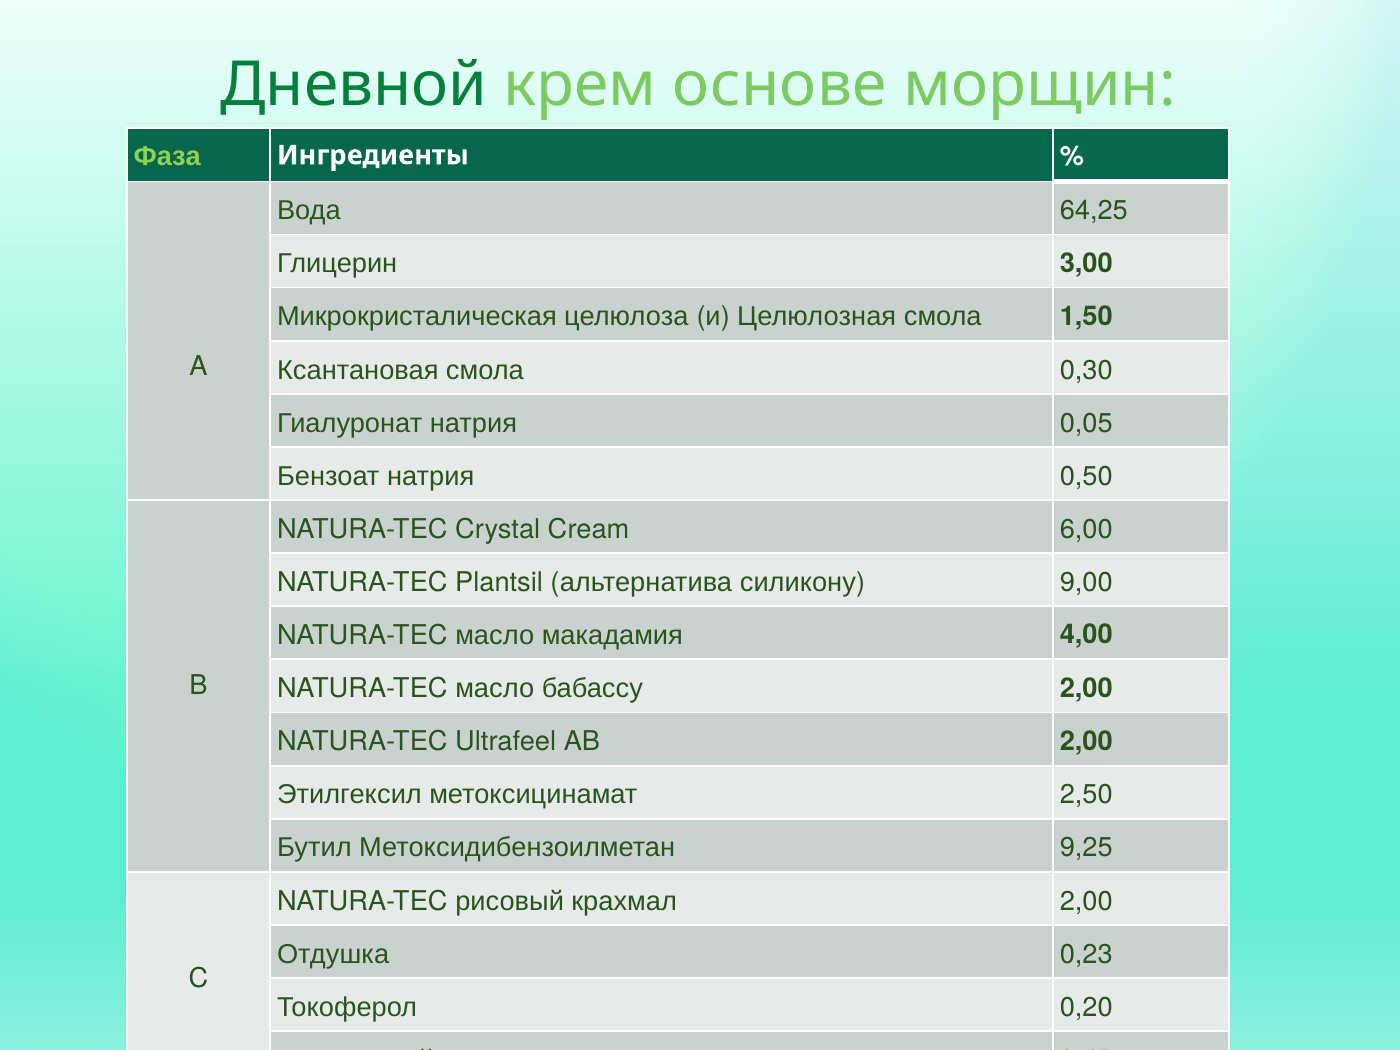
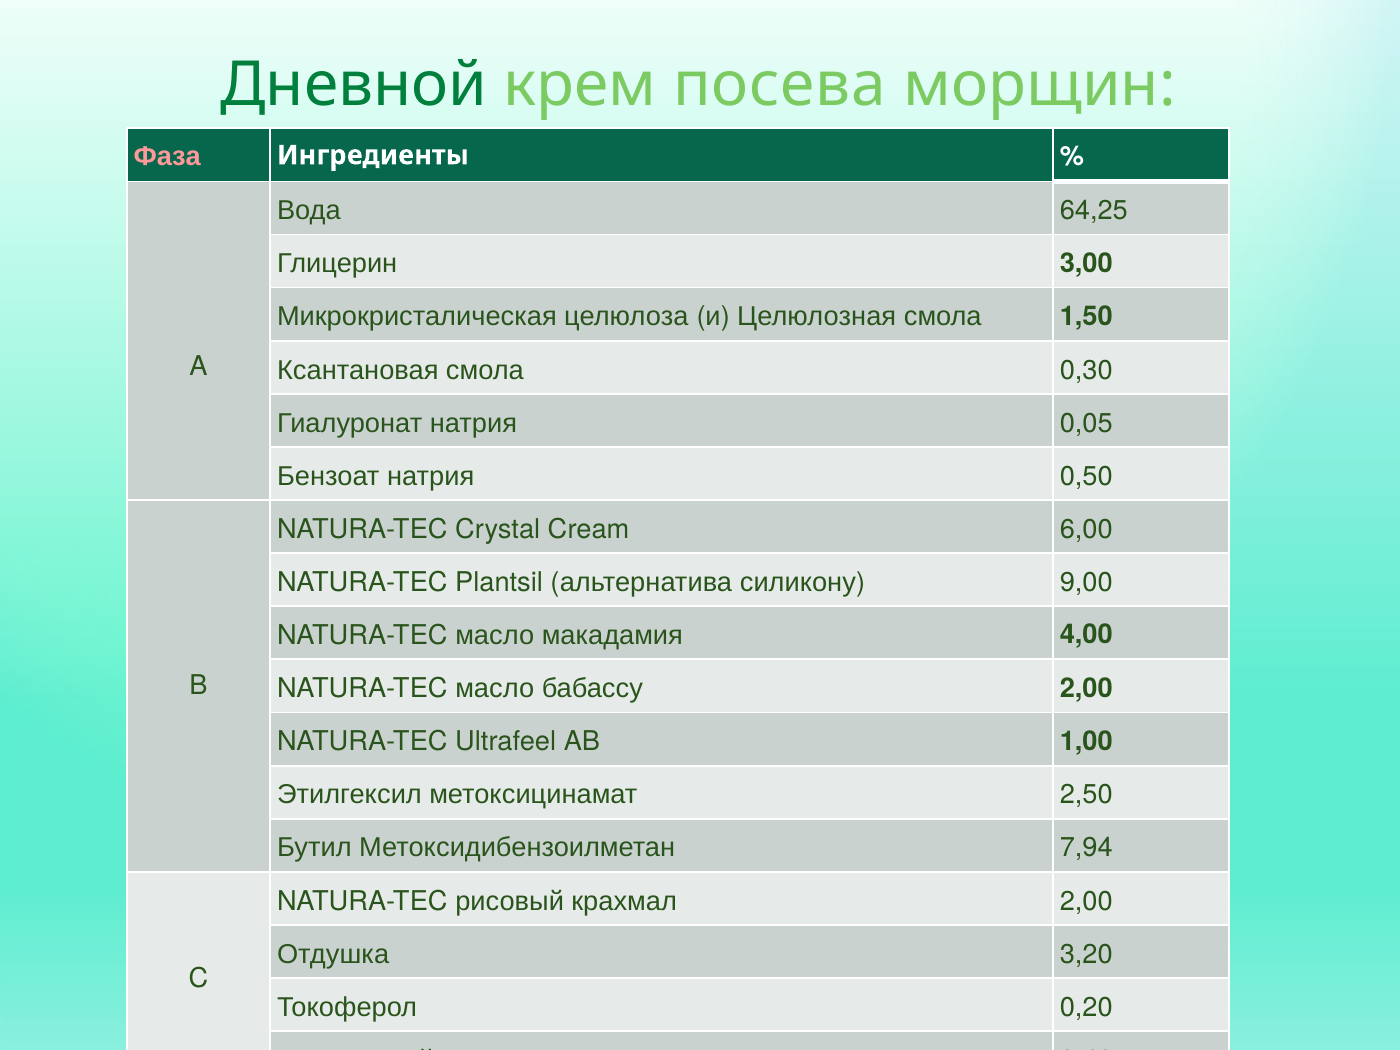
основе: основе -> посева
Фаза colour: light green -> pink
AB 2,00: 2,00 -> 1,00
9,25: 9,25 -> 7,94
0,23: 0,23 -> 3,20
